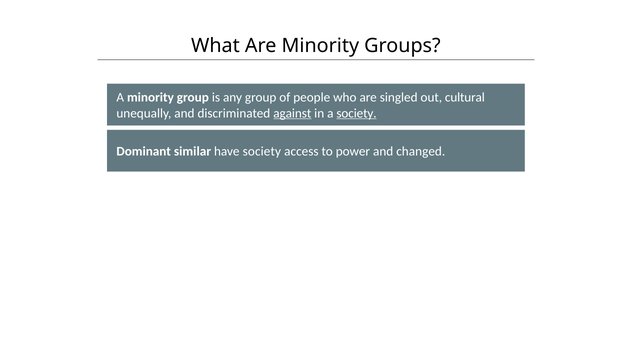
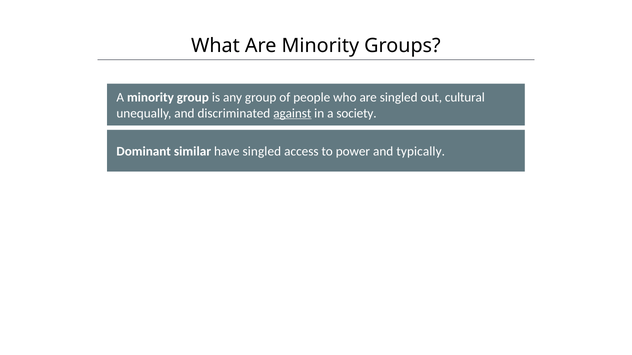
society at (357, 113) underline: present -> none
have society: society -> singled
changed: changed -> typically
